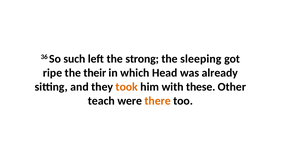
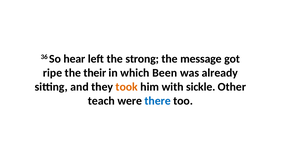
such: such -> hear
sleeping: sleeping -> message
Head: Head -> Been
these: these -> sickle
there colour: orange -> blue
